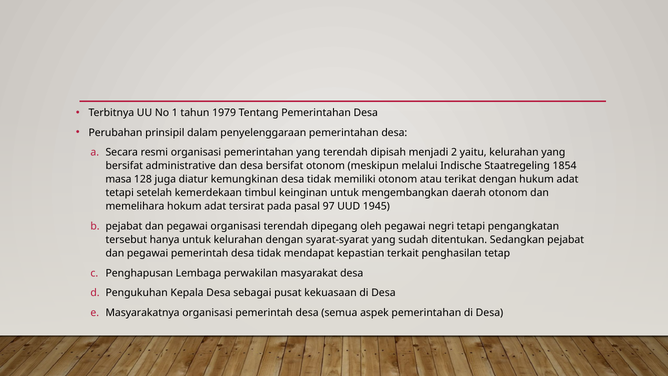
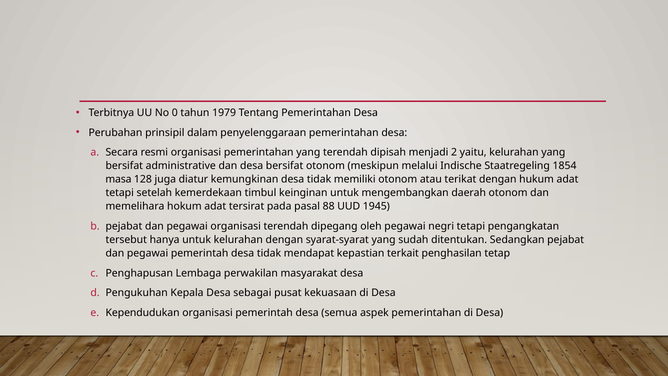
1: 1 -> 0
97: 97 -> 88
Masyarakatnya: Masyarakatnya -> Kependudukan
